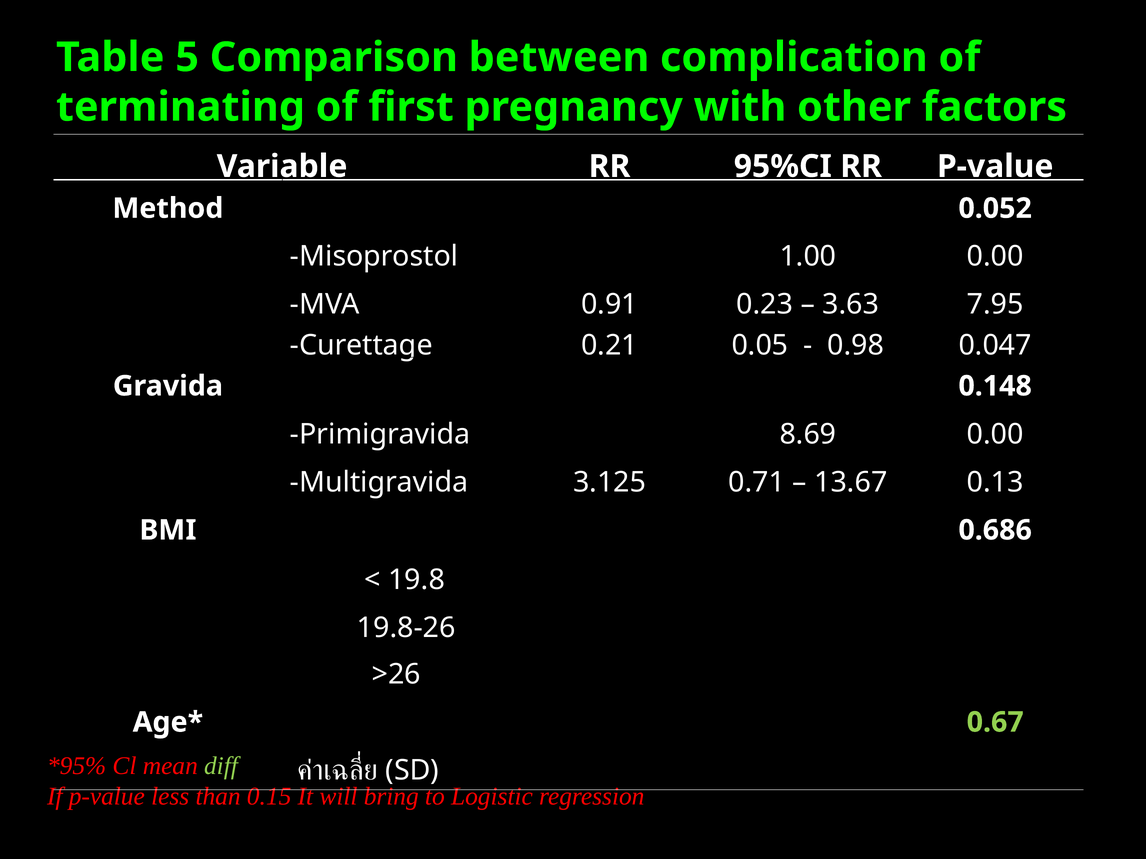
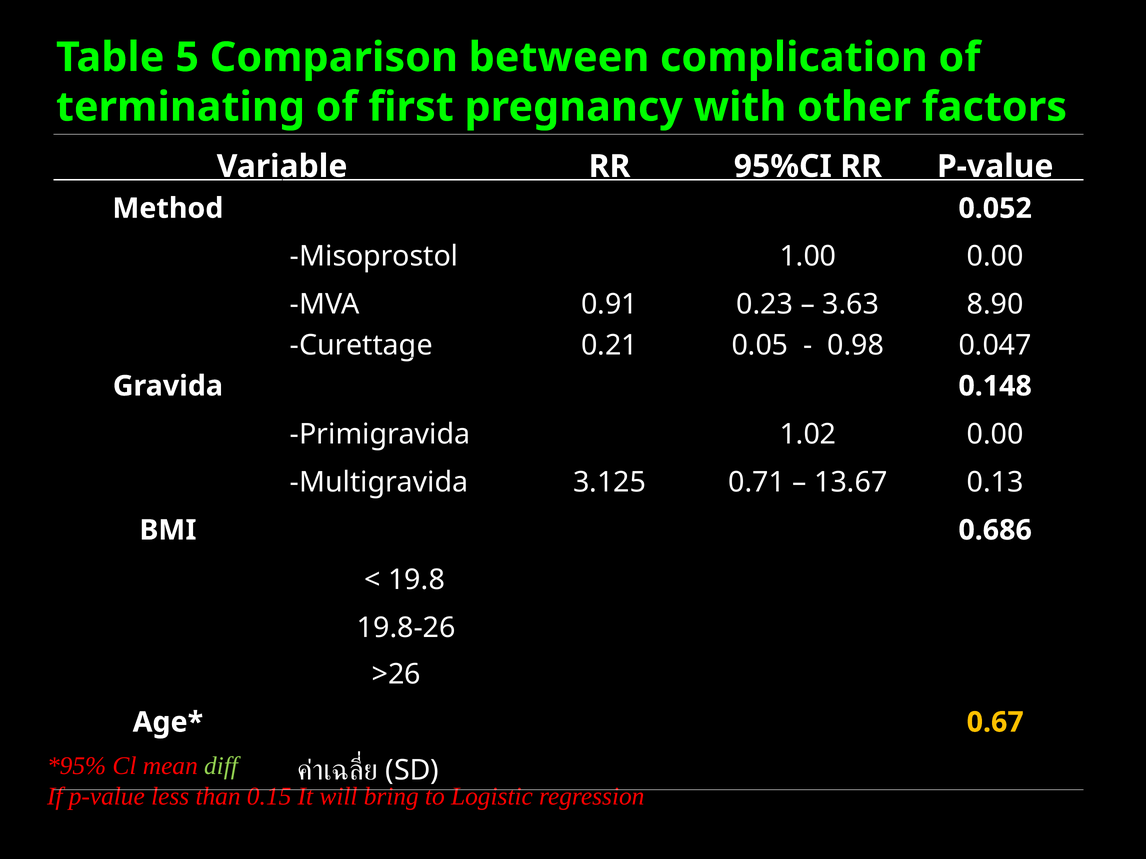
7.95: 7.95 -> 8.90
8.69: 8.69 -> 1.02
0.67 colour: light green -> yellow
